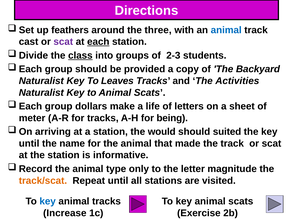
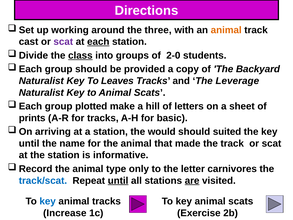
feathers: feathers -> working
animal at (226, 30) colour: blue -> orange
2-3: 2-3 -> 2-0
Activities: Activities -> Leverage
dollars: dollars -> plotted
life: life -> hill
meter: meter -> prints
being: being -> basic
magnitude: magnitude -> carnivores
track/scat colour: orange -> blue
until at (118, 180) underline: none -> present
are underline: none -> present
